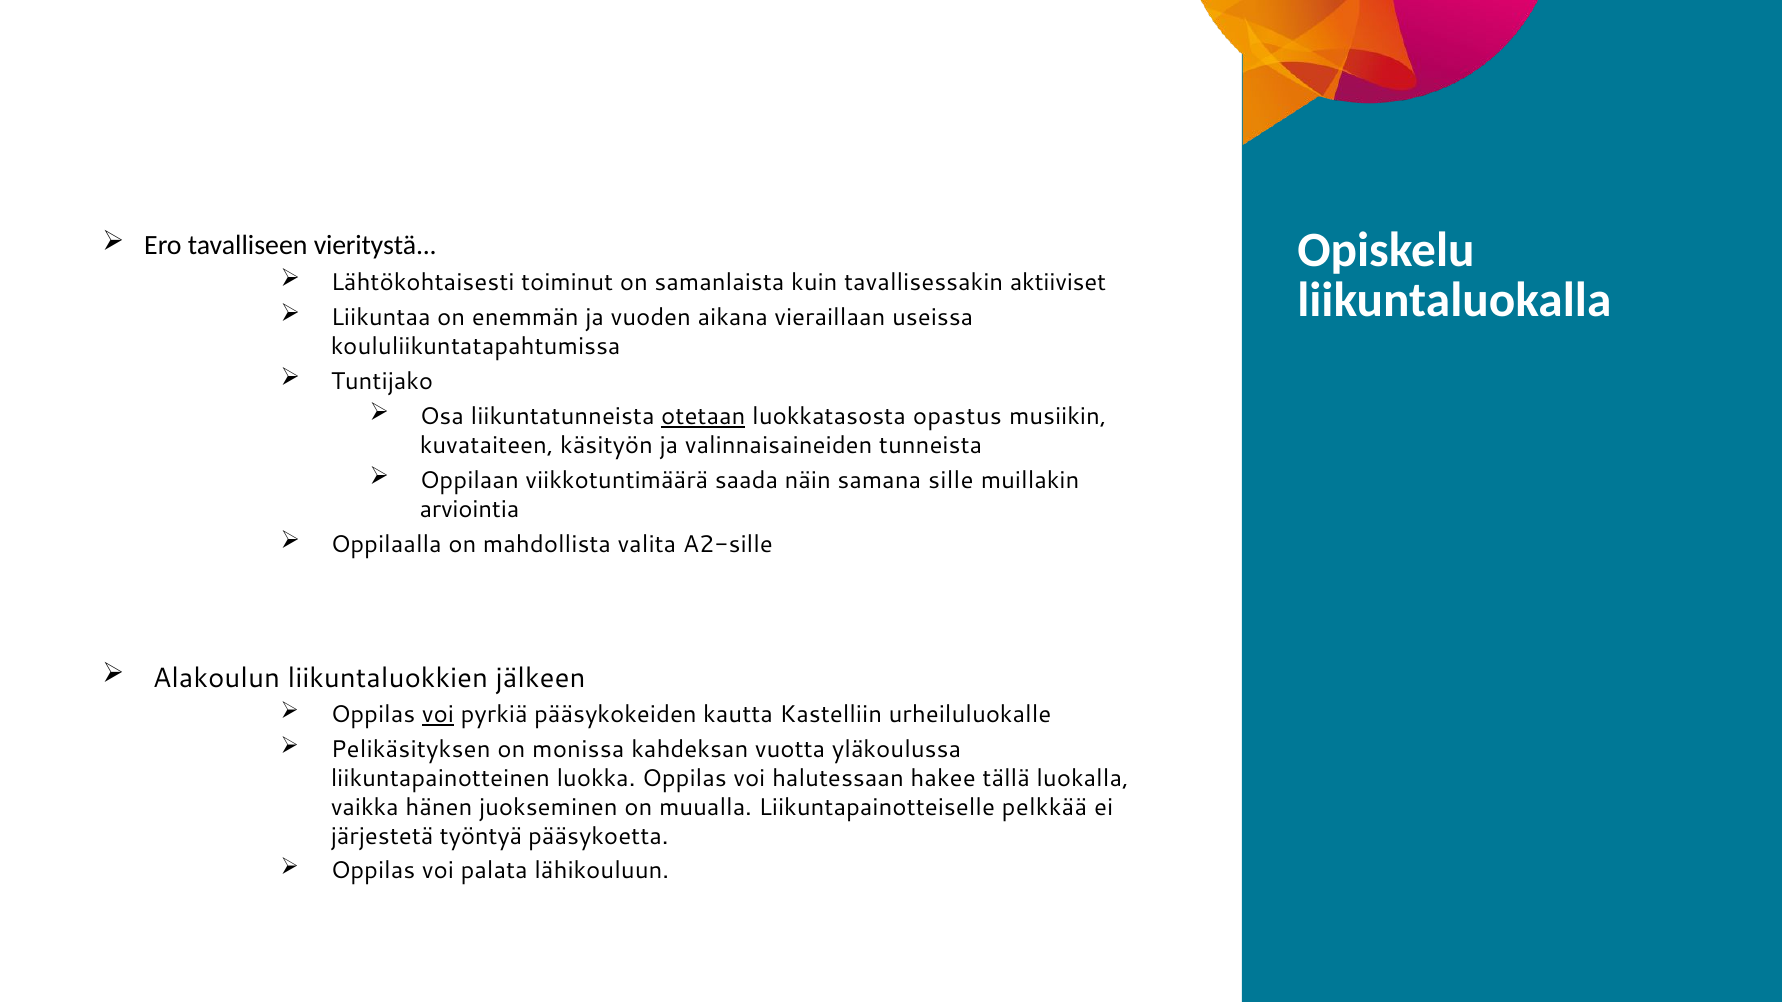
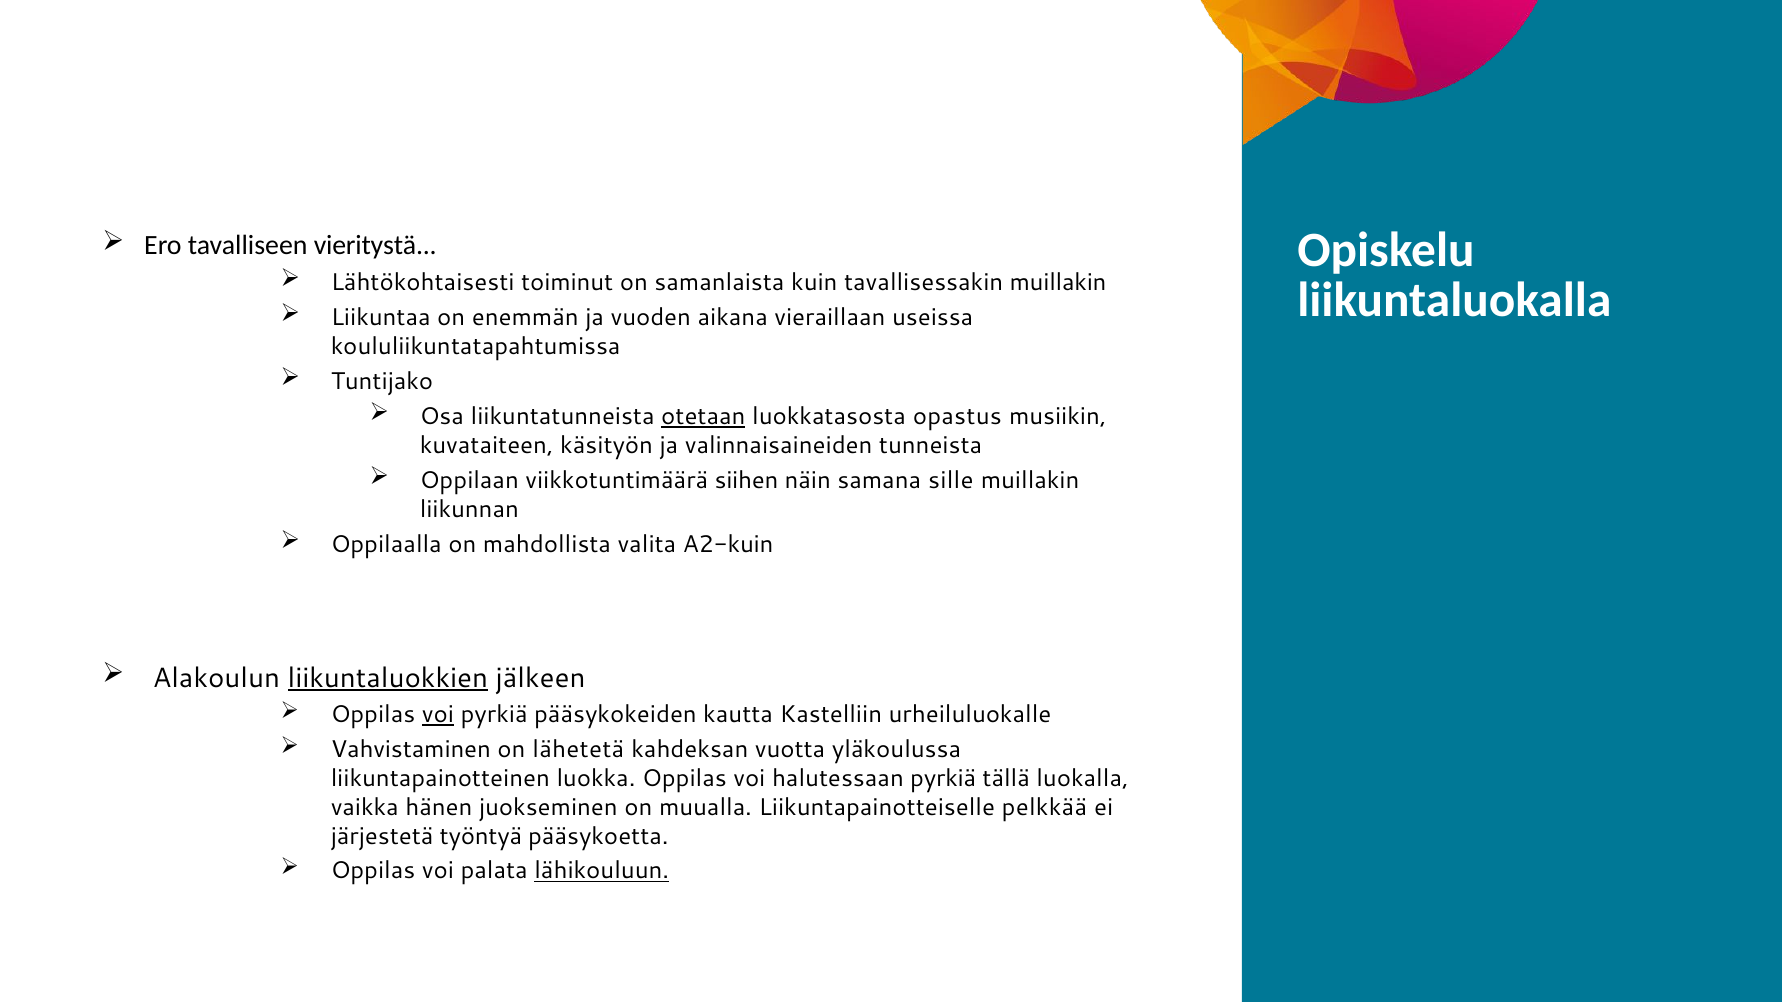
tavallisessakin aktiiviset: aktiiviset -> muillakin
saada: saada -> siihen
arviointia: arviointia -> liikunnan
A2-sille: A2-sille -> A2-kuin
liikuntaluokkien underline: none -> present
Pelikäsityksen: Pelikäsityksen -> Vahvistaminen
monissa: monissa -> lähetetä
halutessaan hakee: hakee -> pyrkiä
lähikouluun underline: none -> present
